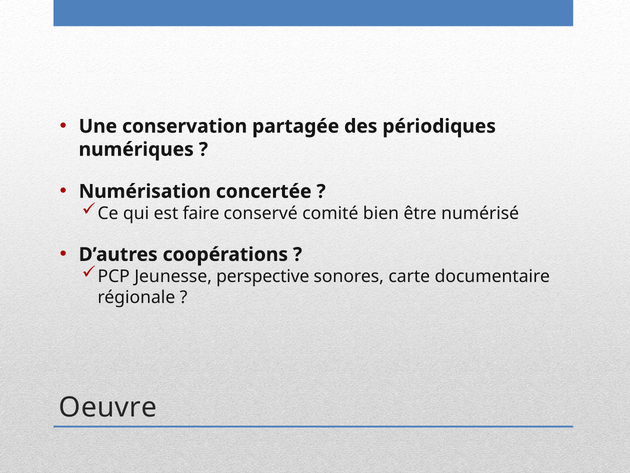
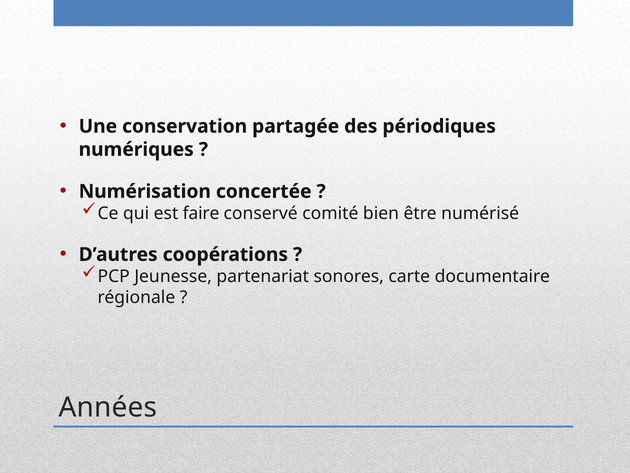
perspective: perspective -> partenariat
Oeuvre: Oeuvre -> Années
